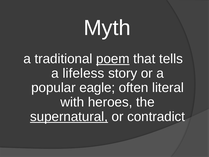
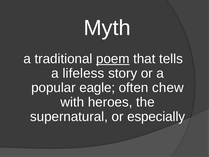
literal: literal -> chew
supernatural underline: present -> none
contradict: contradict -> especially
